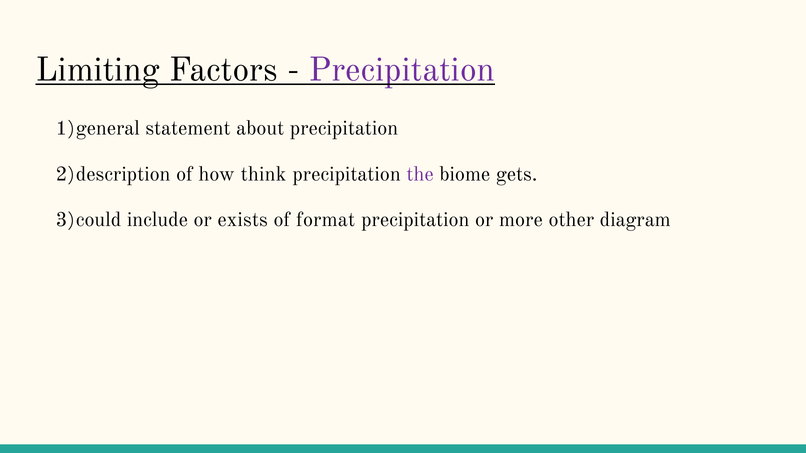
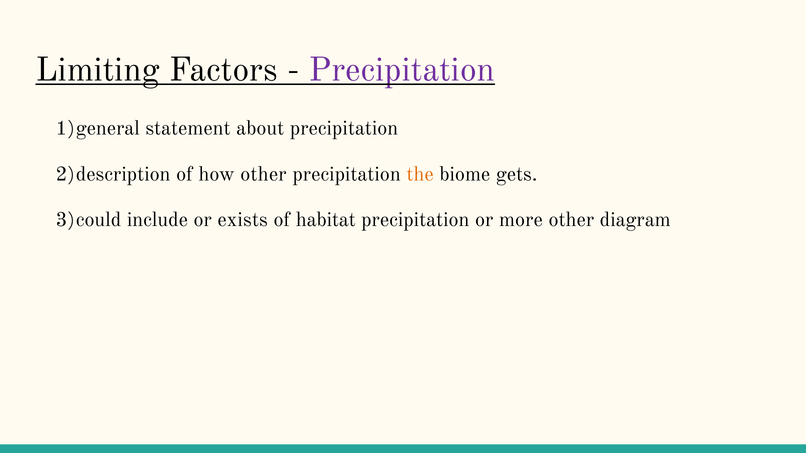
how think: think -> other
the colour: purple -> orange
format: format -> habitat
